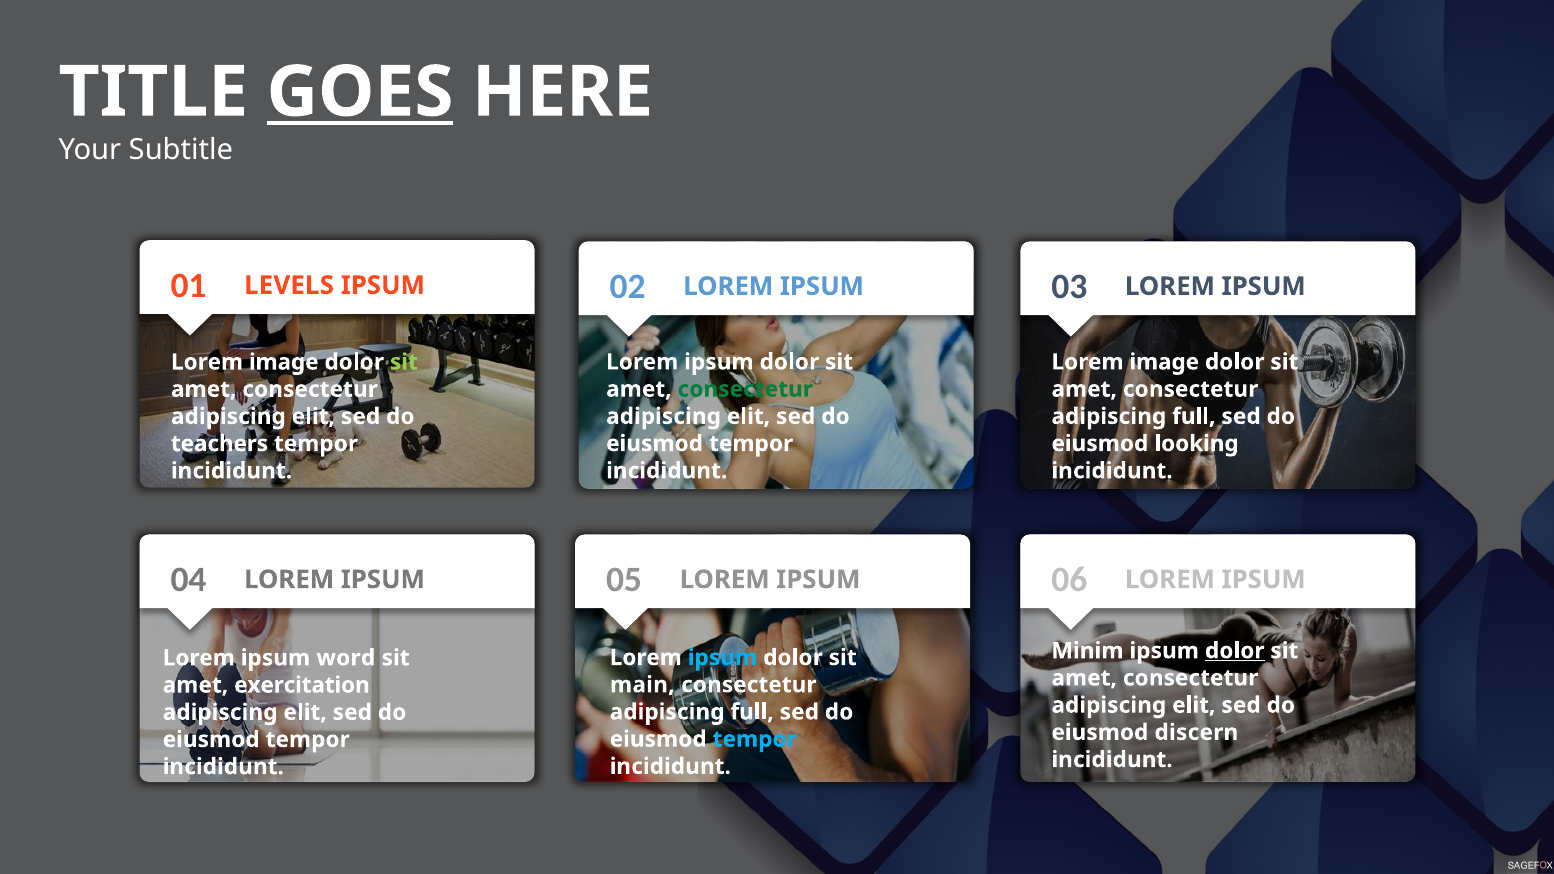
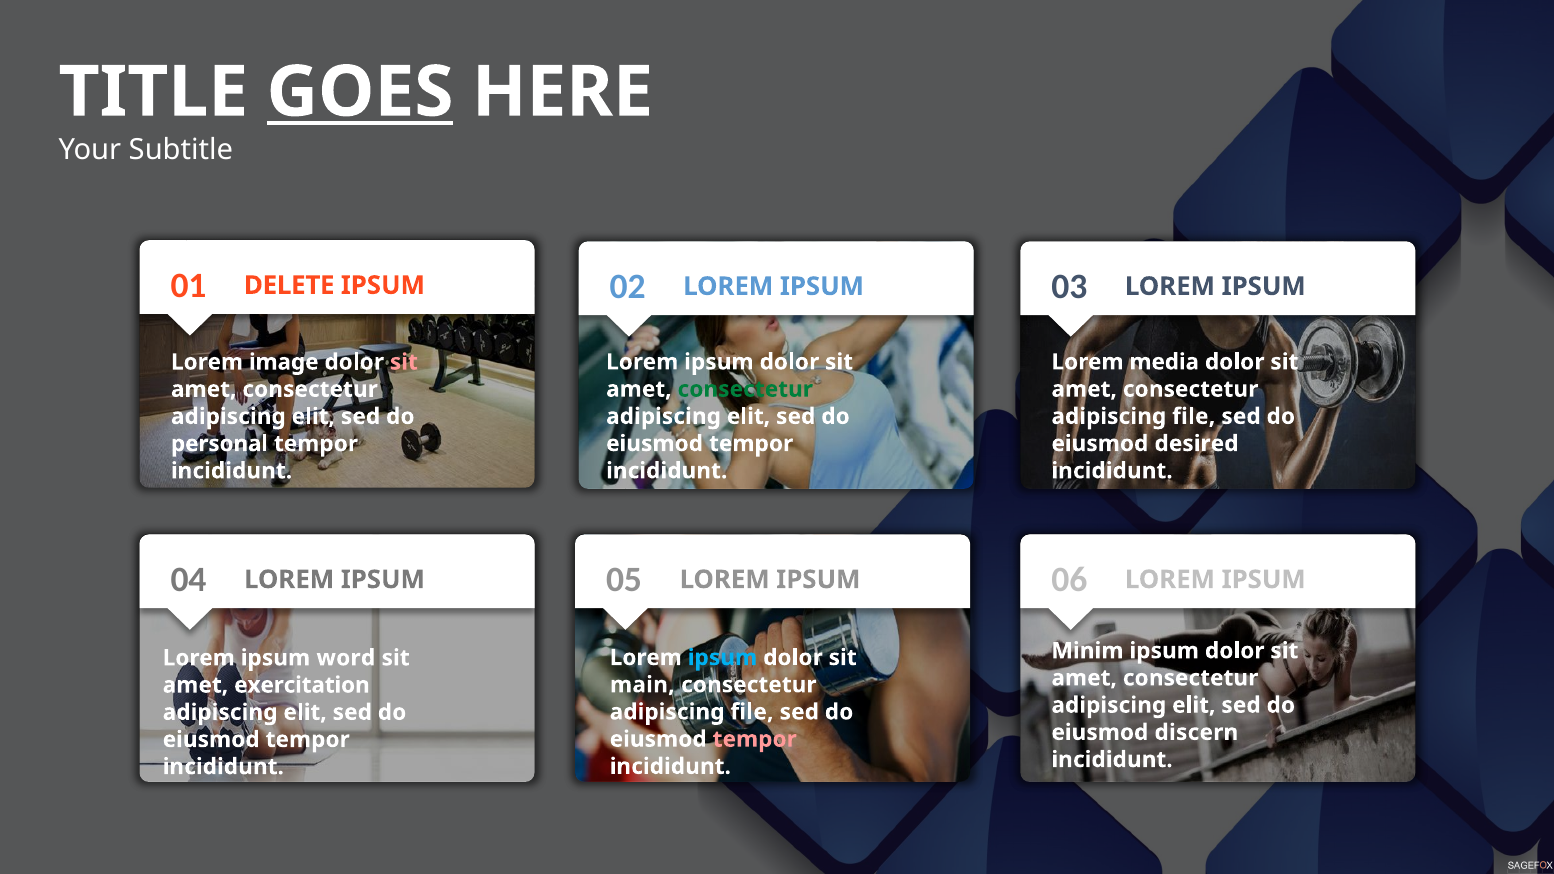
LEVELS: LEVELS -> DELETE
sit at (404, 362) colour: light green -> pink
image at (1164, 362): image -> media
full at (1194, 416): full -> file
looking: looking -> desired
teachers: teachers -> personal
dolor at (1235, 651) underline: present -> none
full at (752, 712): full -> file
tempor at (755, 739) colour: light blue -> pink
